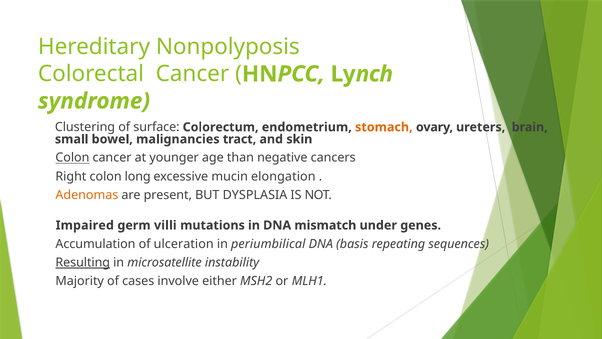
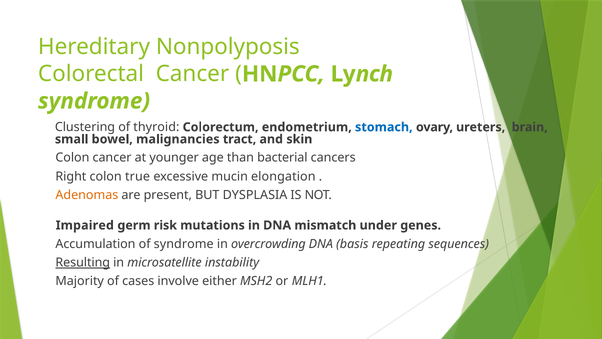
surface: surface -> thyroid
stomach colour: orange -> blue
Colon at (72, 158) underline: present -> none
negative: negative -> bacterial
long: long -> true
villi: villi -> risk
of ulceration: ulceration -> syndrome
periumbilical: periumbilical -> overcrowding
